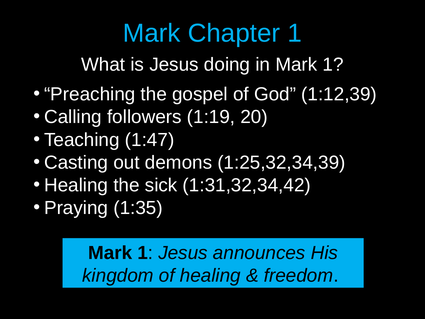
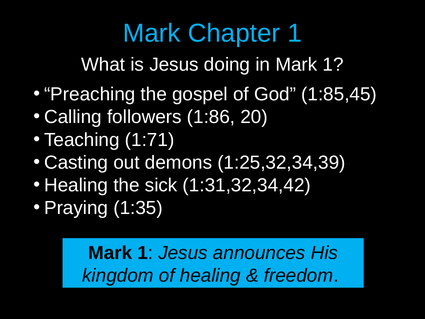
1:12,39: 1:12,39 -> 1:85,45
1:19: 1:19 -> 1:86
1:47: 1:47 -> 1:71
